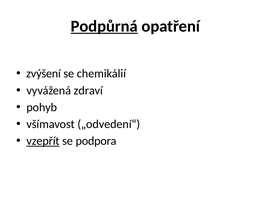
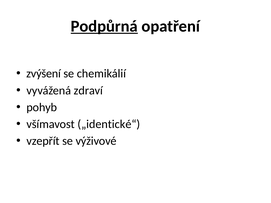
„odvedení“: „odvedení“ -> „identické“
vzepřít underline: present -> none
podpora: podpora -> výživové
